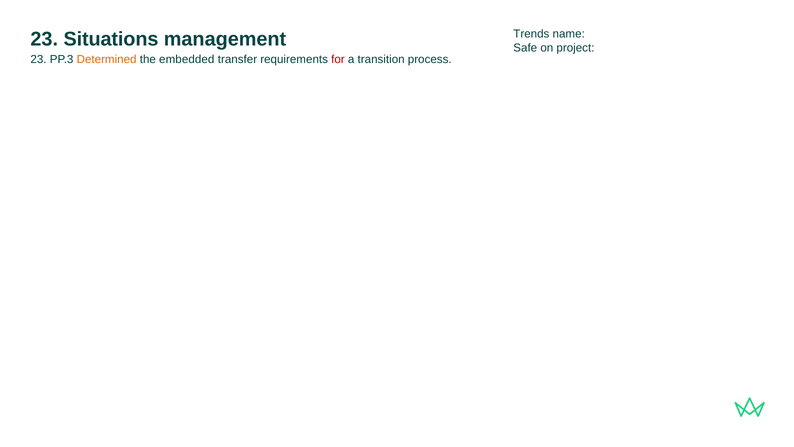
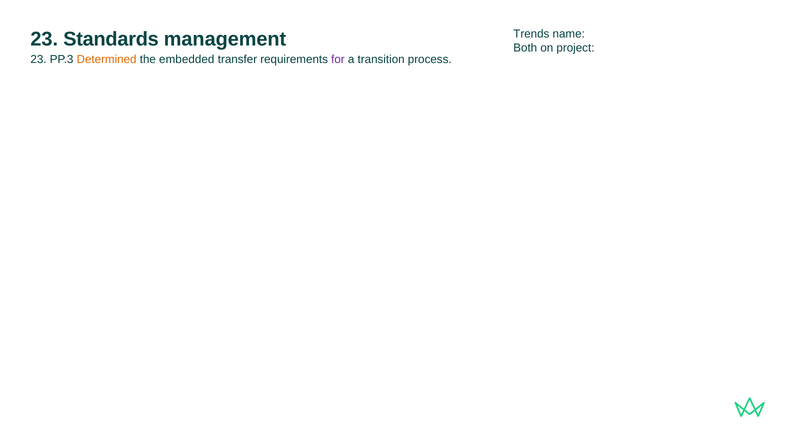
Situations: Situations -> Standards
Safe: Safe -> Both
for colour: red -> purple
